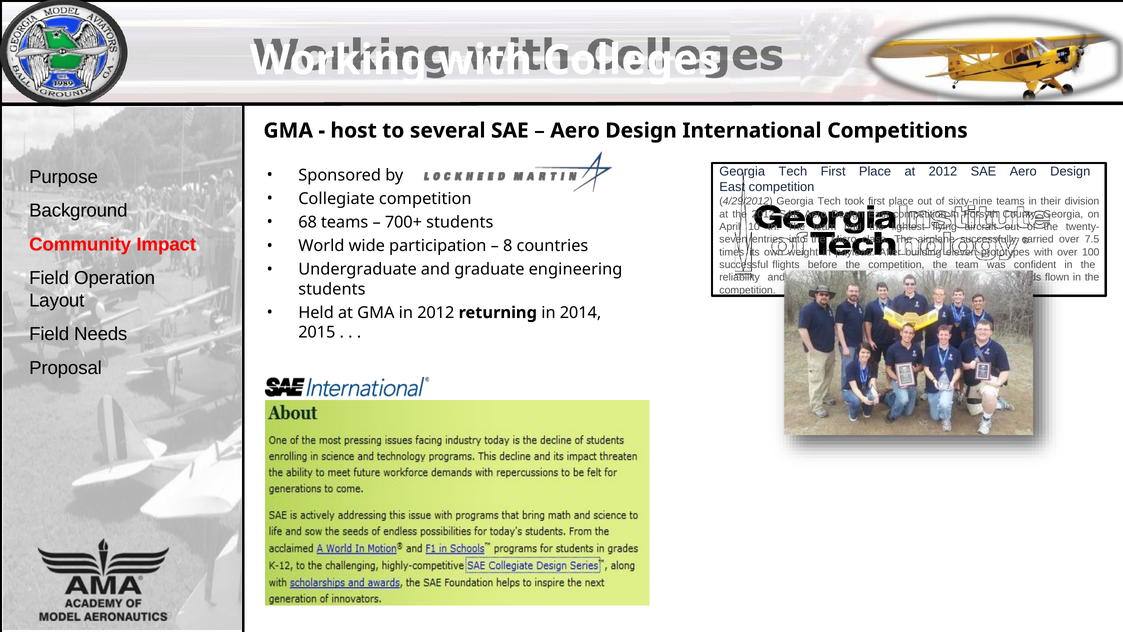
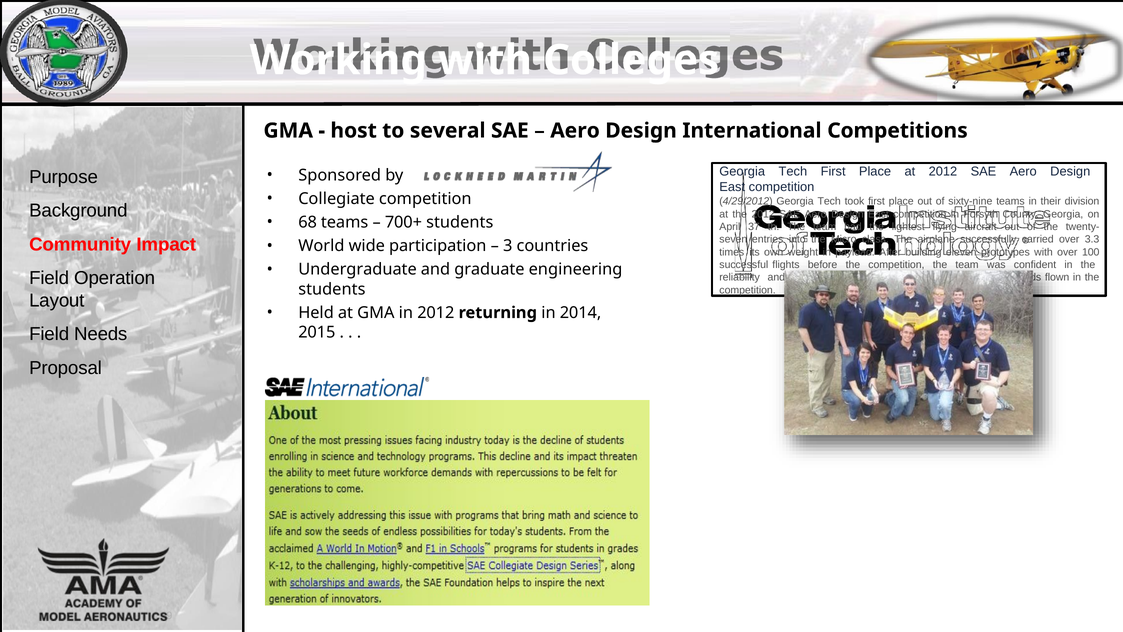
10: 10 -> 37
7.5: 7.5 -> 3.3
8: 8 -> 3
